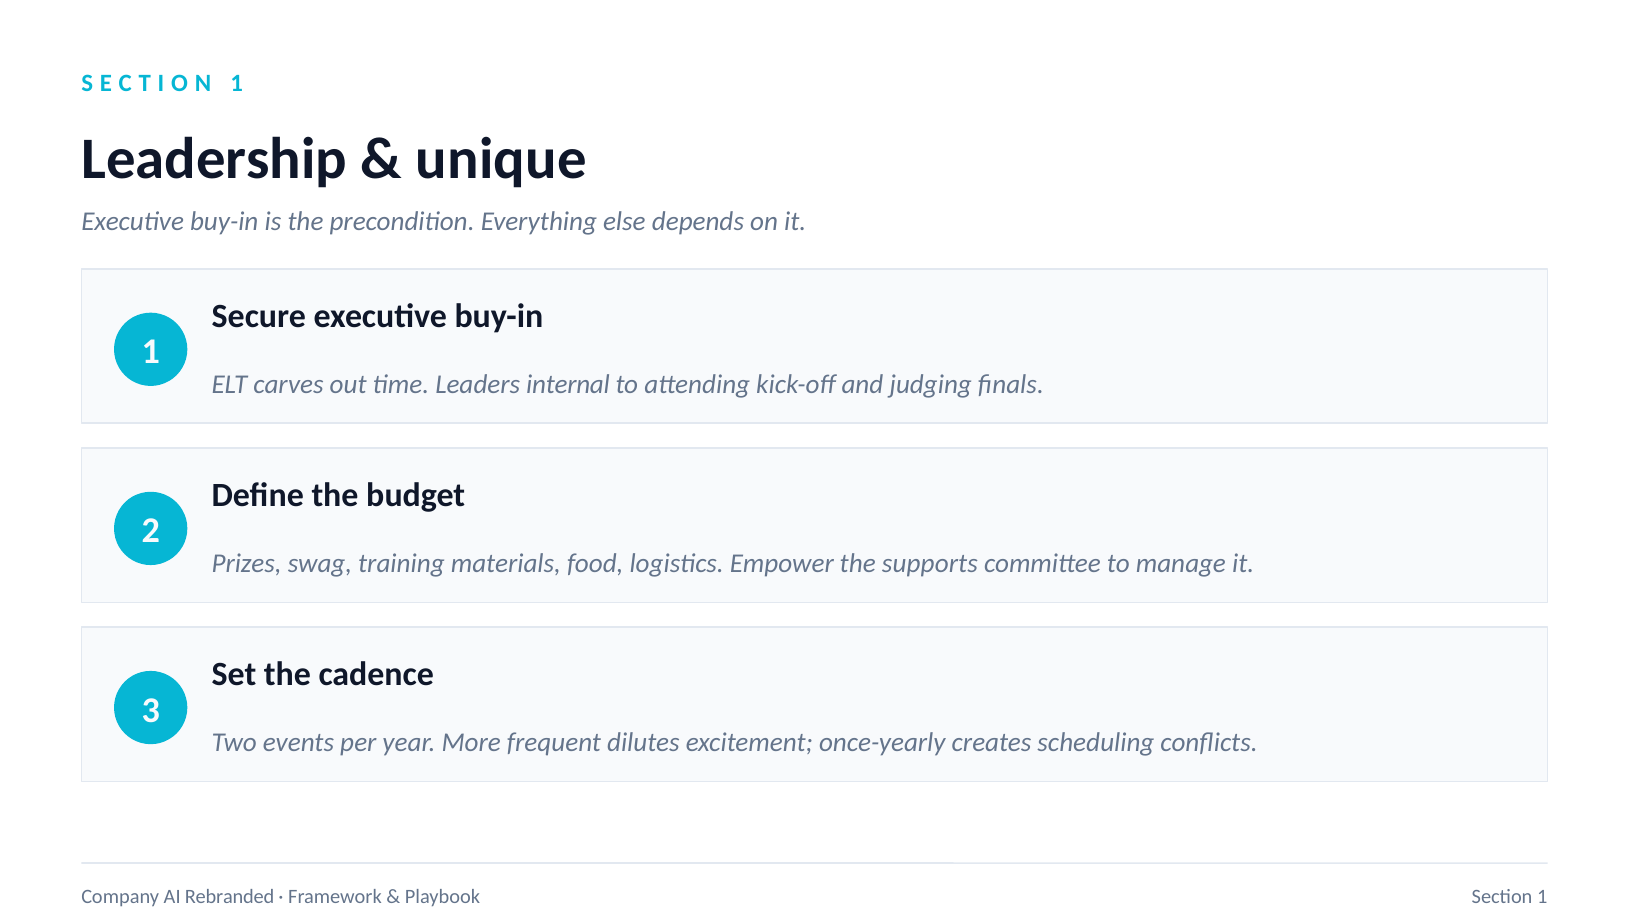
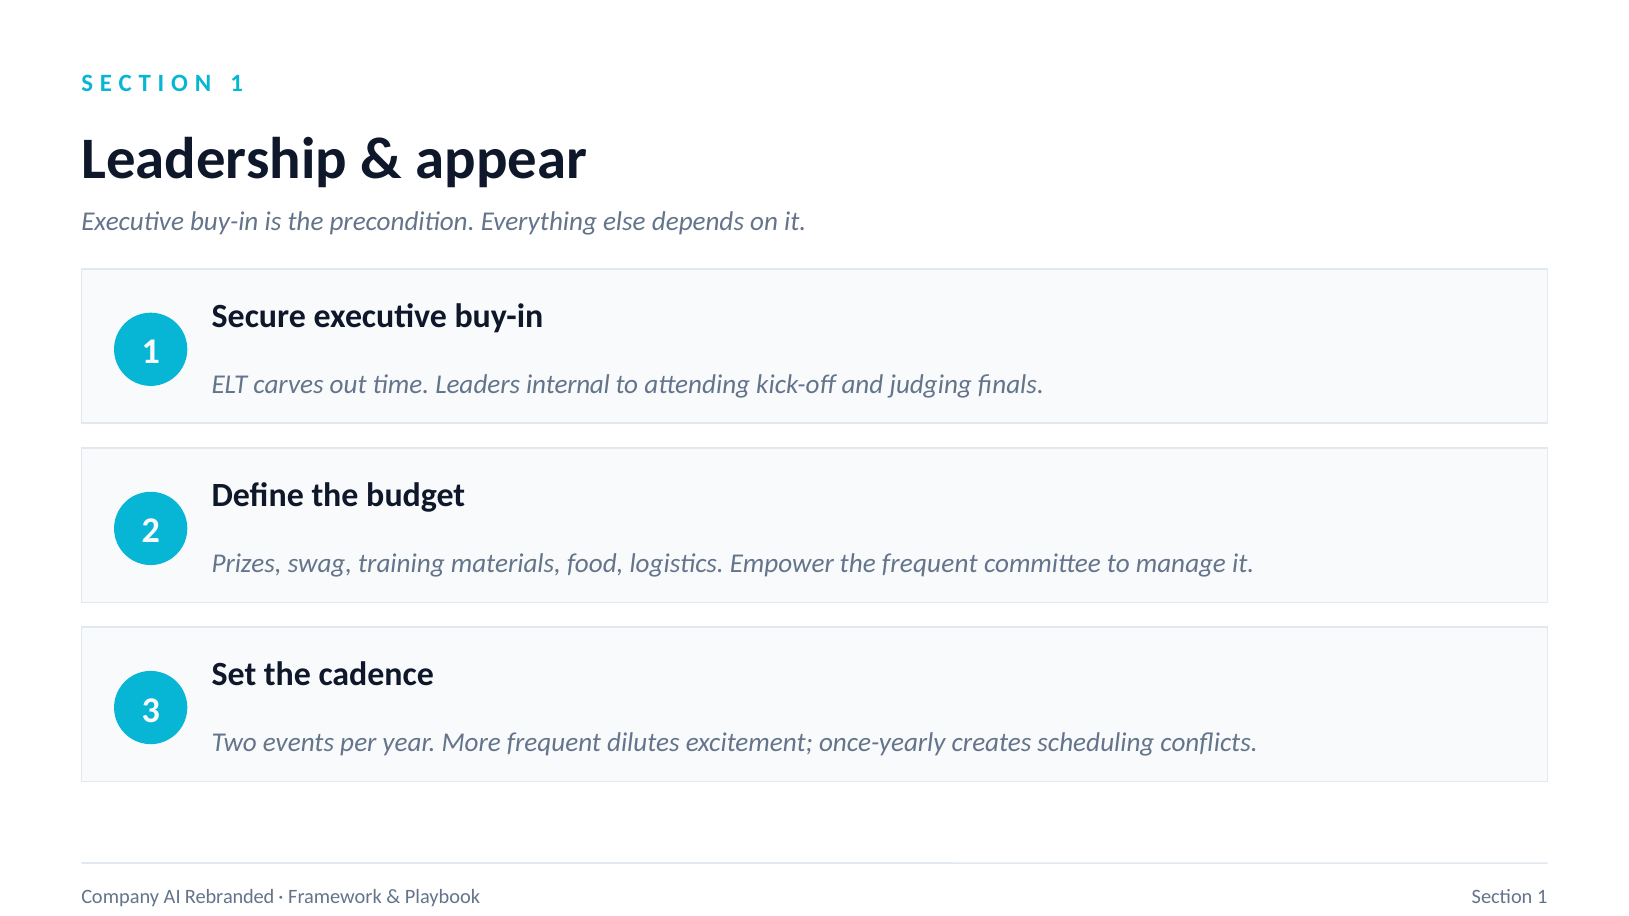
unique: unique -> appear
the supports: supports -> frequent
